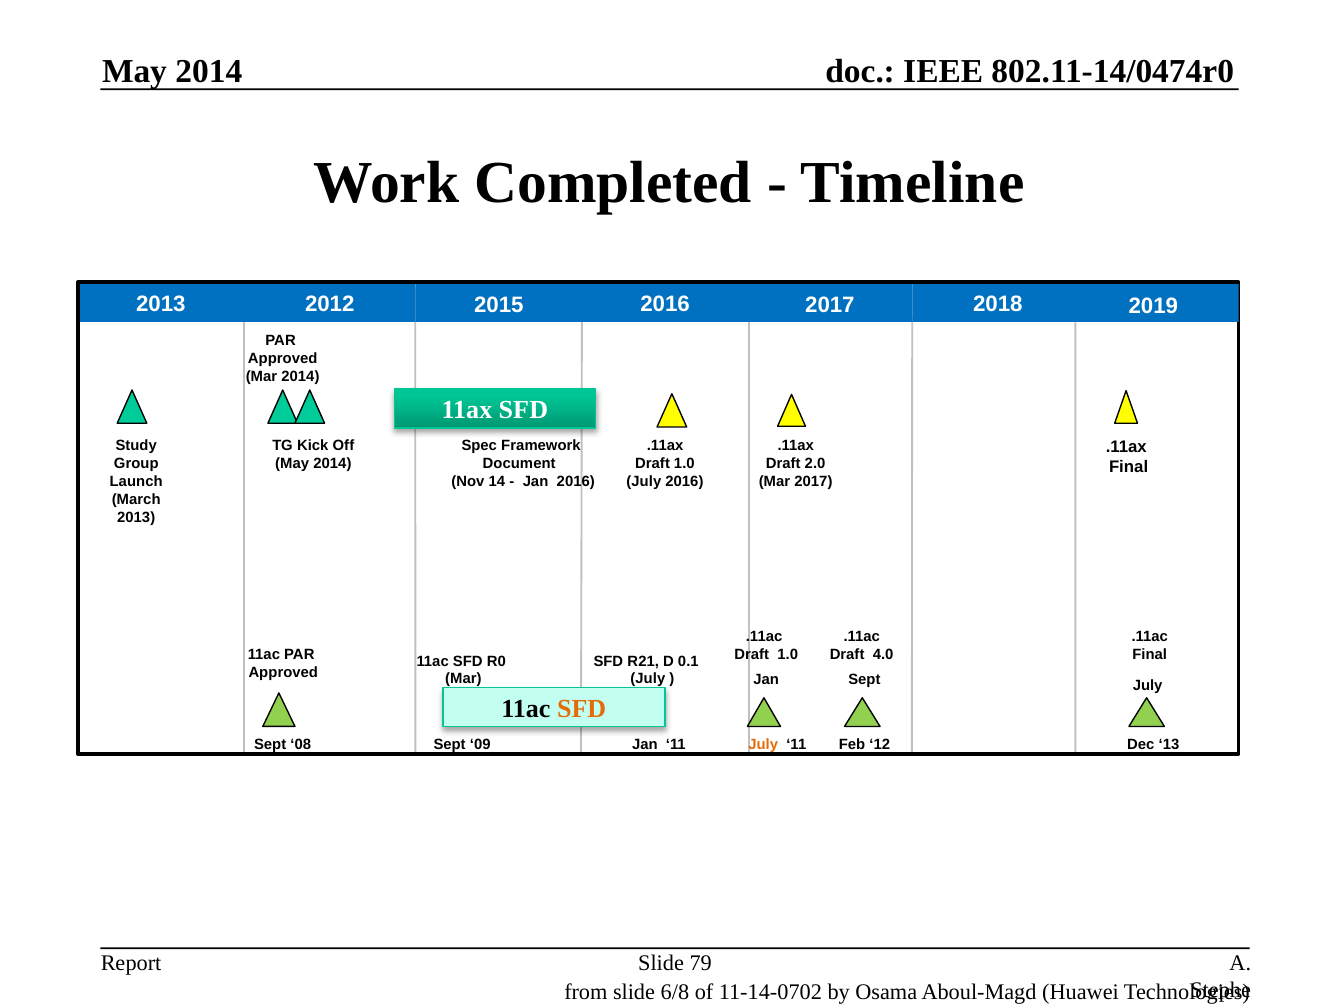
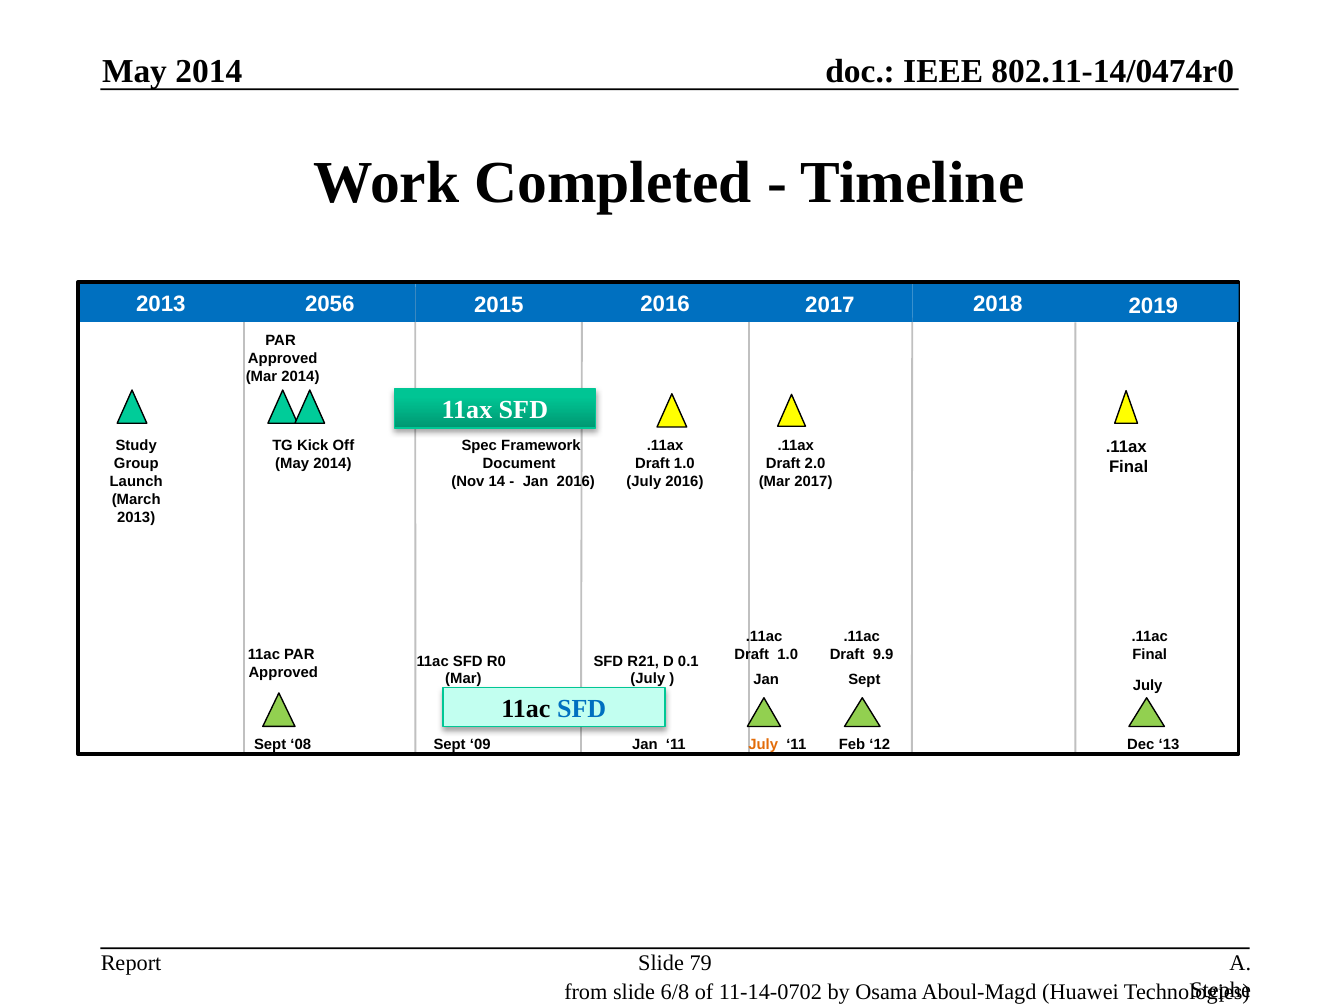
2012: 2012 -> 2056
4.0: 4.0 -> 9.9
SFD at (582, 709) colour: orange -> blue
